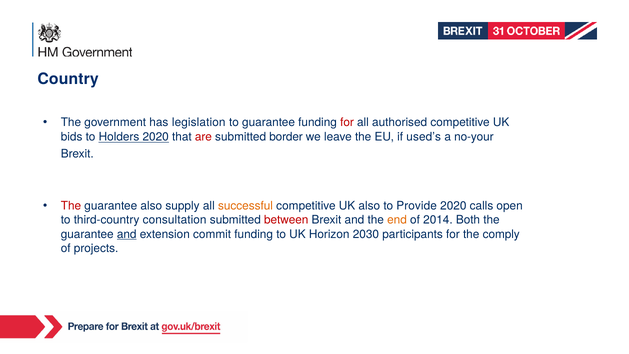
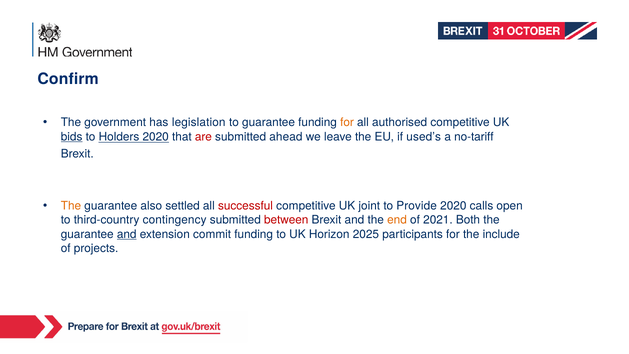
Country: Country -> Confirm
for at (347, 123) colour: red -> orange
bids underline: none -> present
border: border -> ahead
no-your: no-your -> no-tariff
The at (71, 206) colour: red -> orange
supply: supply -> settled
successful colour: orange -> red
UK also: also -> joint
consultation: consultation -> contingency
2014: 2014 -> 2021
2030: 2030 -> 2025
comply: comply -> include
